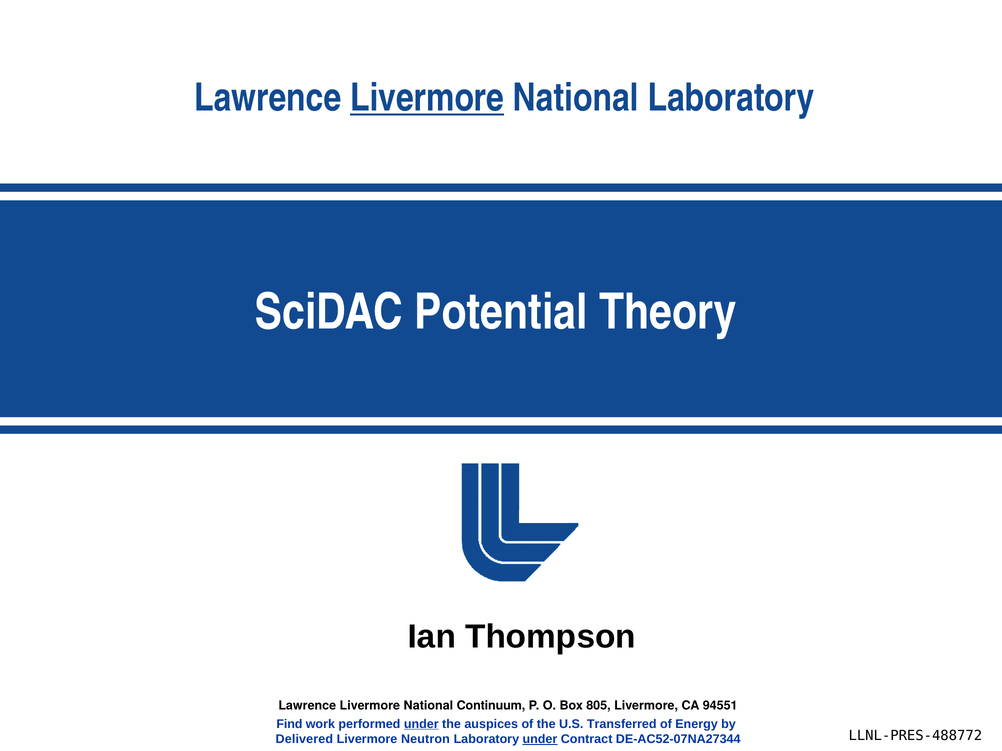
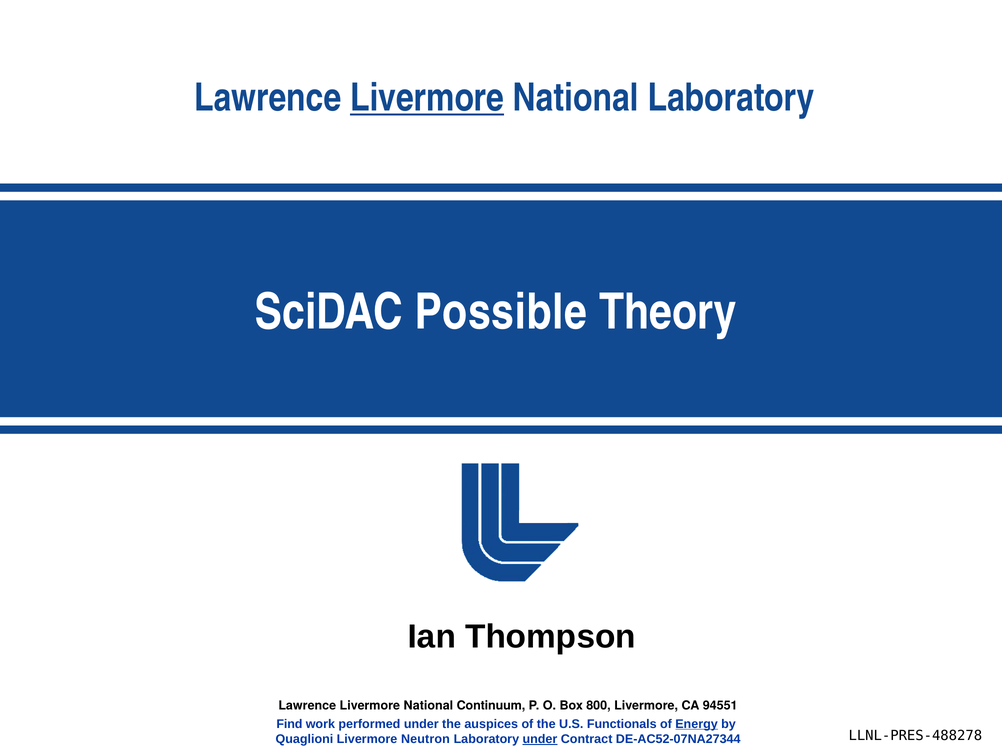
Potential: Potential -> Possible
805: 805 -> 800
under at (421, 724) underline: present -> none
Transferred: Transferred -> Functionals
Energy underline: none -> present
LLNL-PRES-488772: LLNL-PRES-488772 -> LLNL-PRES-488278
Delivered: Delivered -> Quaglioni
